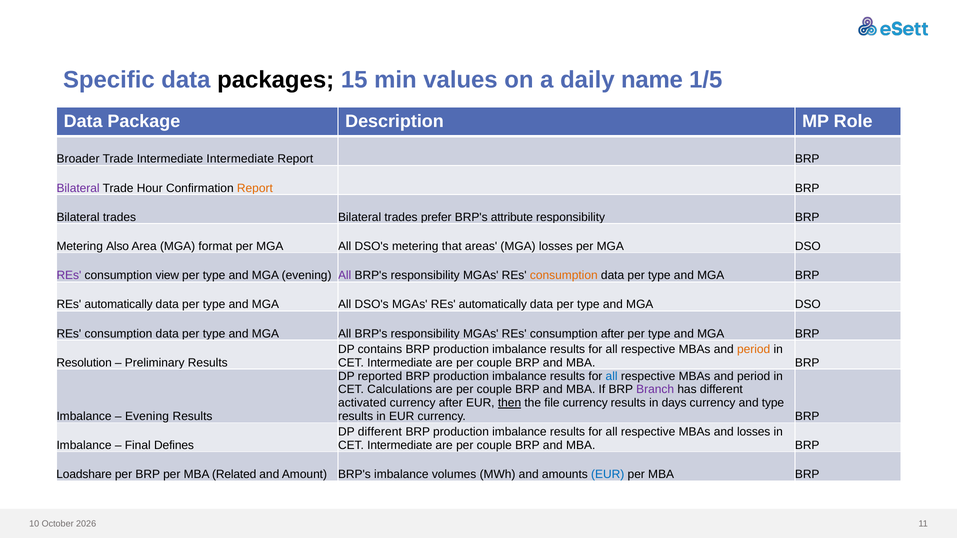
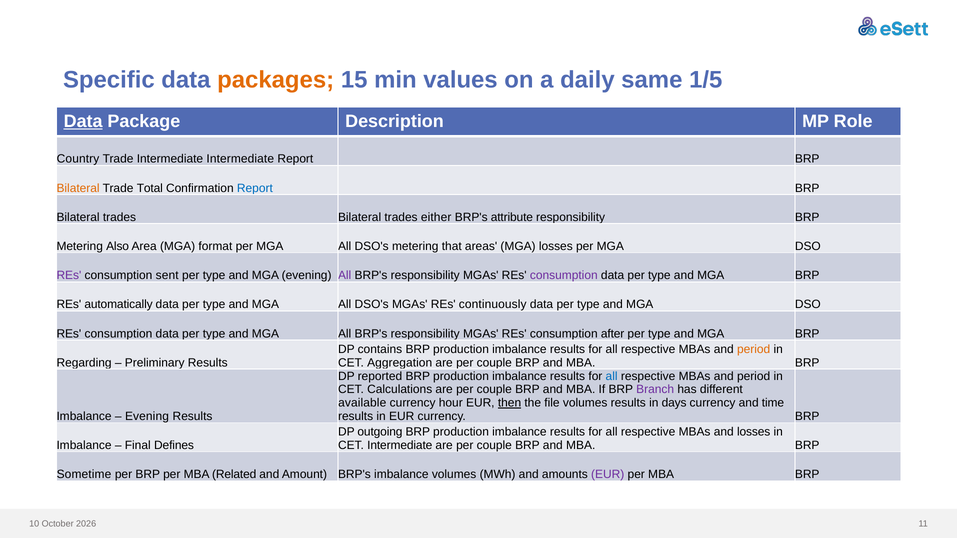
packages colour: black -> orange
name: name -> same
Data at (83, 121) underline: none -> present
Broader: Broader -> Country
Bilateral at (78, 188) colour: purple -> orange
Hour: Hour -> Total
Report at (255, 188) colour: orange -> blue
prefer: prefer -> either
view: view -> sent
consumption at (564, 276) colour: orange -> purple
MGAs REs automatically: automatically -> continuously
Resolution: Resolution -> Regarding
Intermediate at (400, 363): Intermediate -> Aggregation
activated: activated -> available
currency after: after -> hour
file currency: currency -> volumes
and type: type -> time
DP different: different -> outgoing
Loadshare: Loadshare -> Sometime
EUR at (608, 475) colour: blue -> purple
